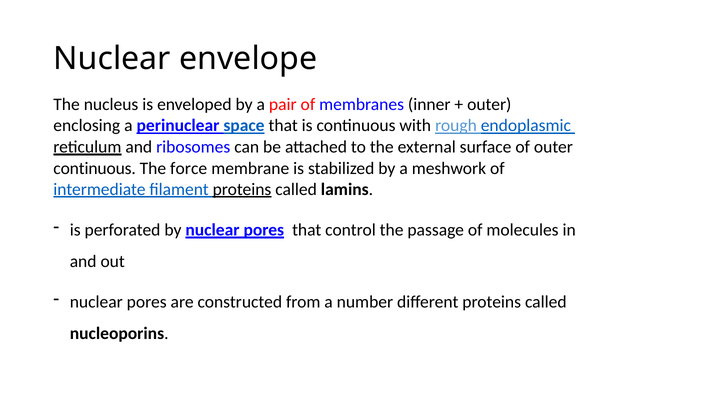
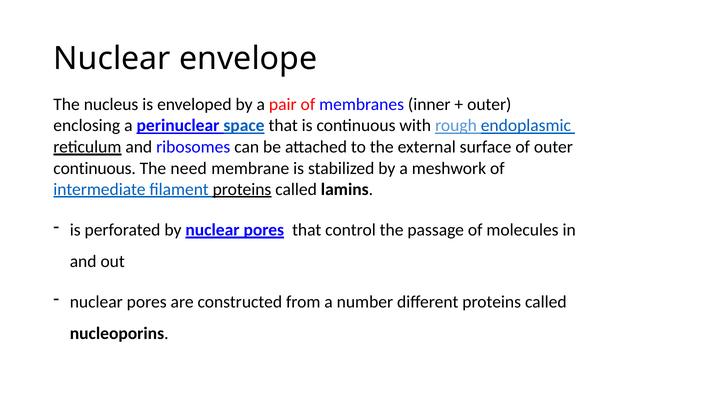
force: force -> need
